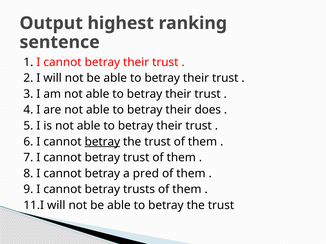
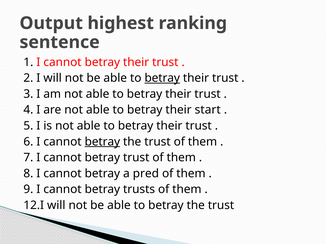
betray at (162, 78) underline: none -> present
does: does -> start
11.I: 11.I -> 12.I
